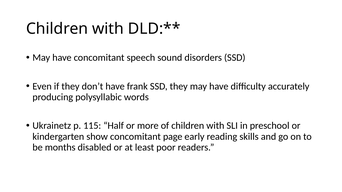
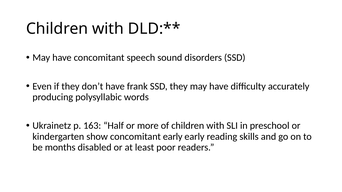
115: 115 -> 163
concomitant page: page -> early
